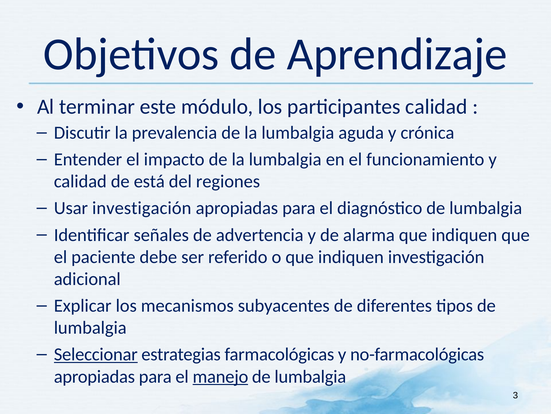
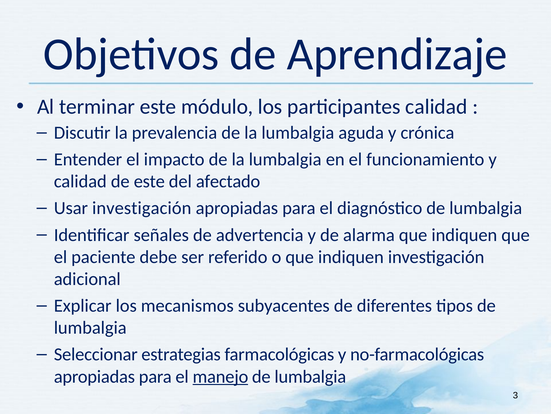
de está: está -> este
regiones: regiones -> afectado
Seleccionar underline: present -> none
